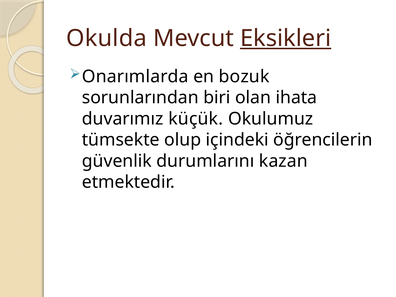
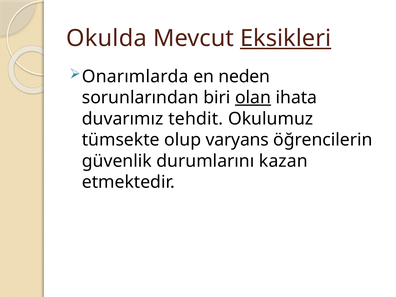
bozuk: bozuk -> neden
olan underline: none -> present
küçük: küçük -> tehdit
içindeki: içindeki -> varyans
